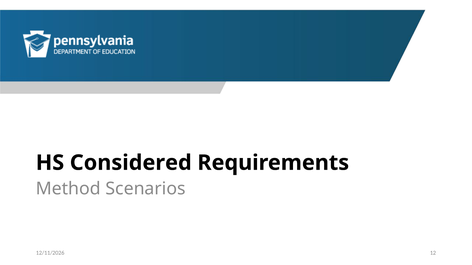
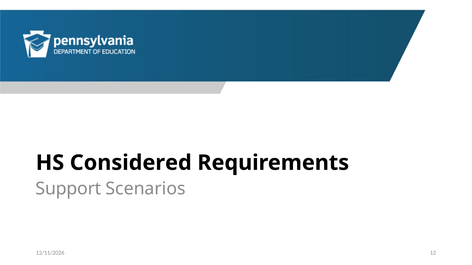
Method: Method -> Support
